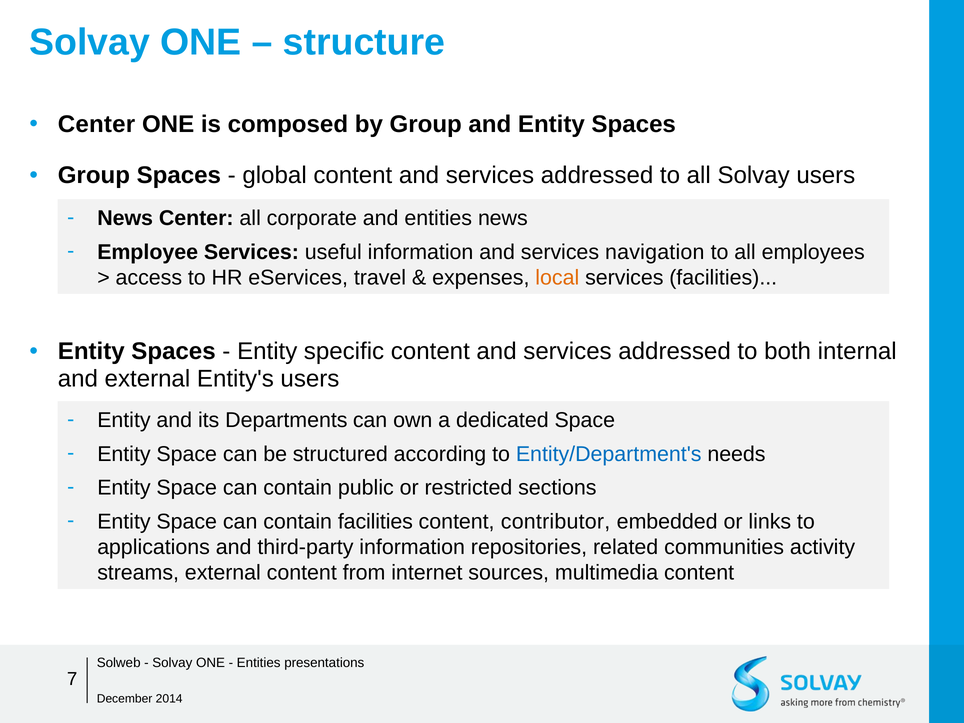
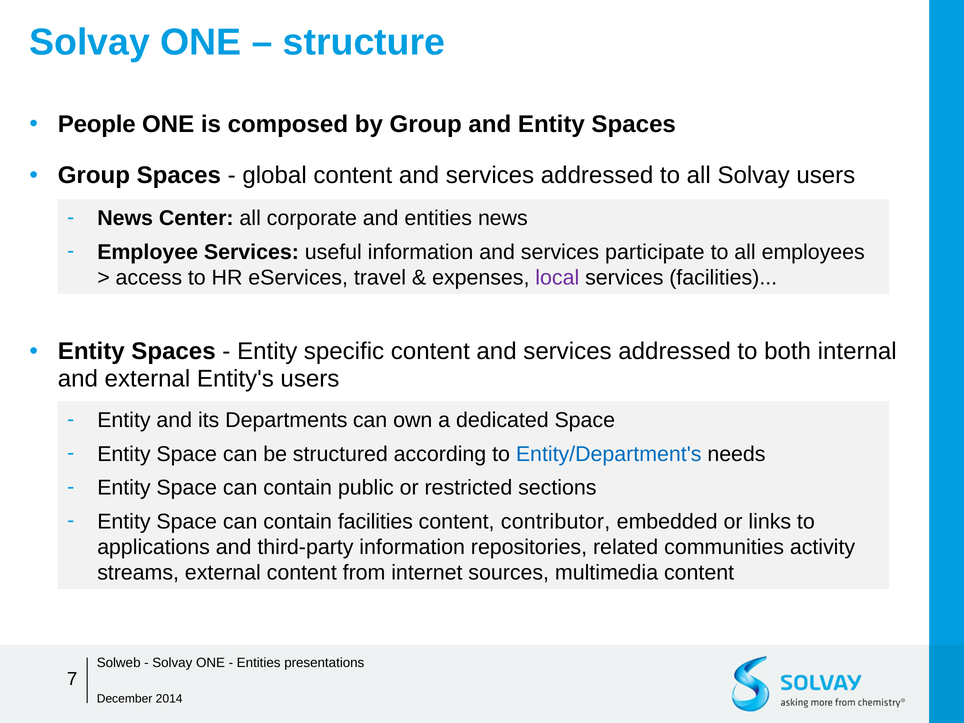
Center at (97, 124): Center -> People
navigation: navigation -> participate
local colour: orange -> purple
